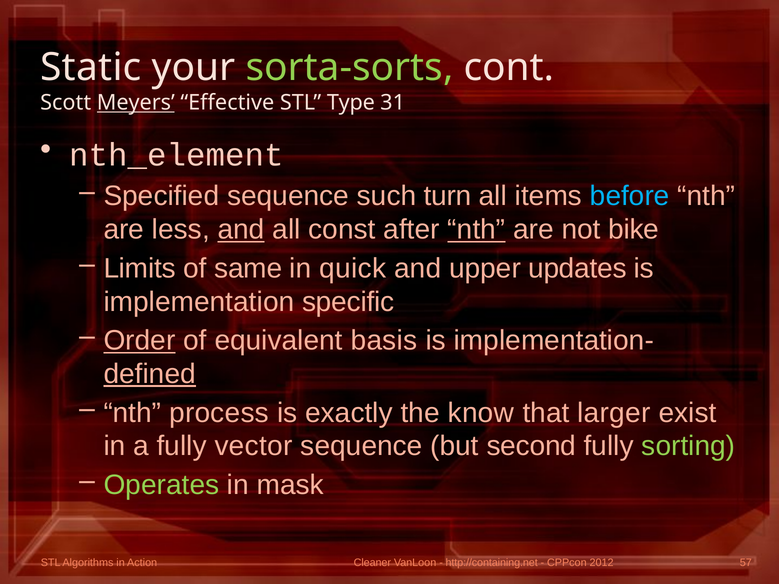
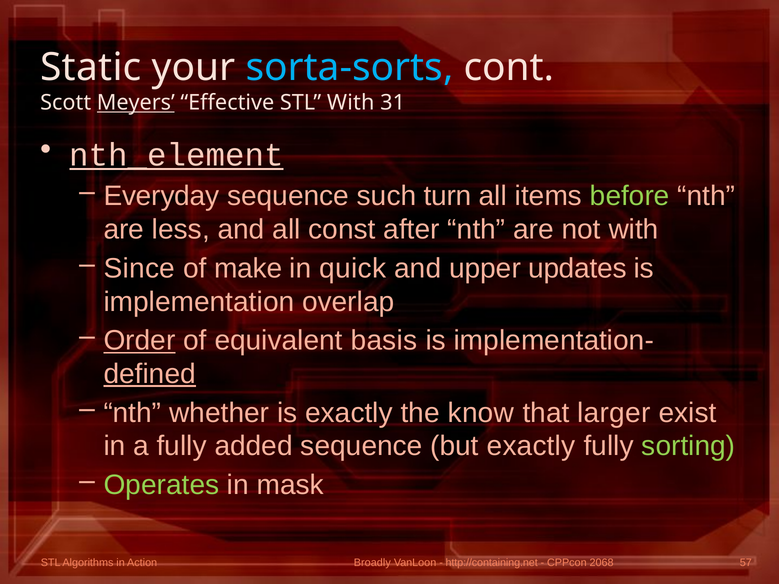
sorta-sorts colour: light green -> light blue
STL Type: Type -> With
nth_element underline: none -> present
Specified: Specified -> Everyday
before colour: light blue -> light green
and at (241, 230) underline: present -> none
nth at (476, 230) underline: present -> none
not bike: bike -> with
Limits: Limits -> Since
same: same -> make
specific: specific -> overlap
process: process -> whether
vector: vector -> added
but second: second -> exactly
Cleaner: Cleaner -> Broadly
2012: 2012 -> 2068
